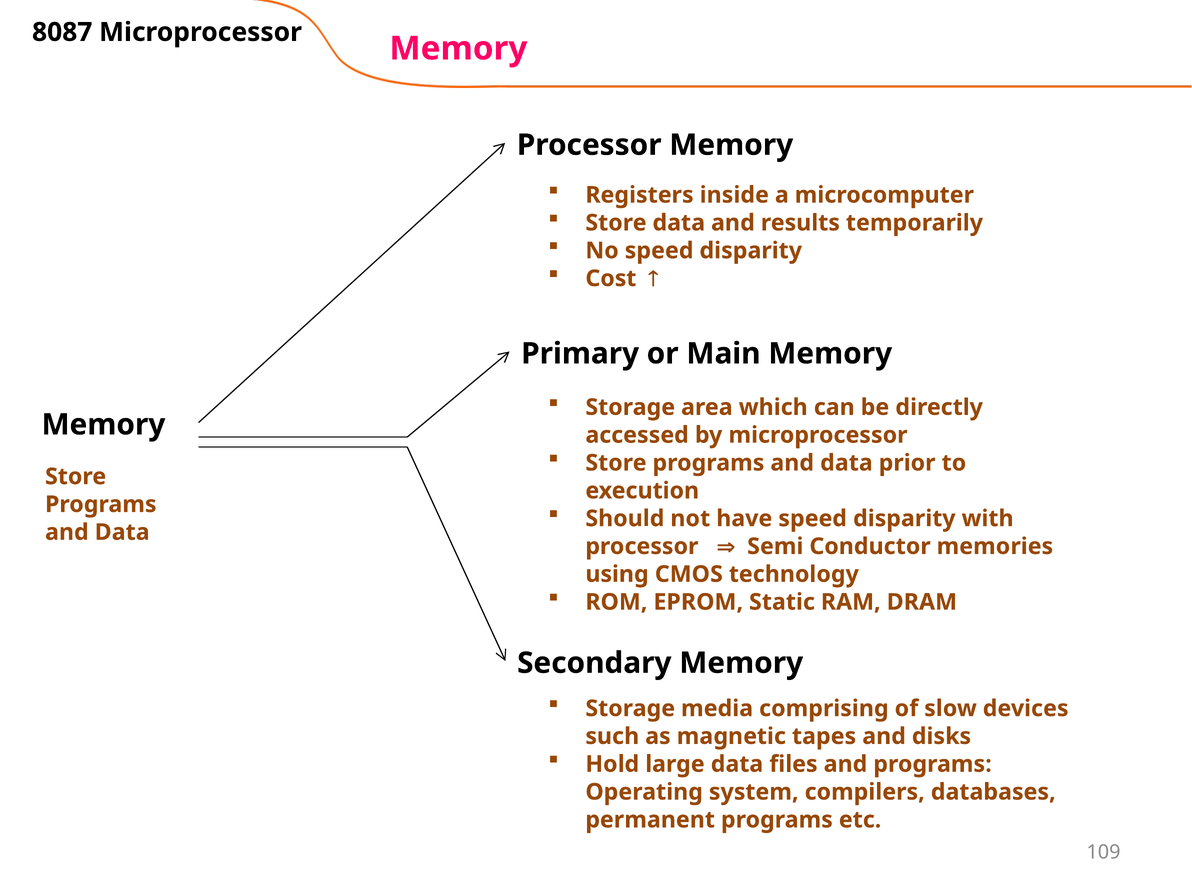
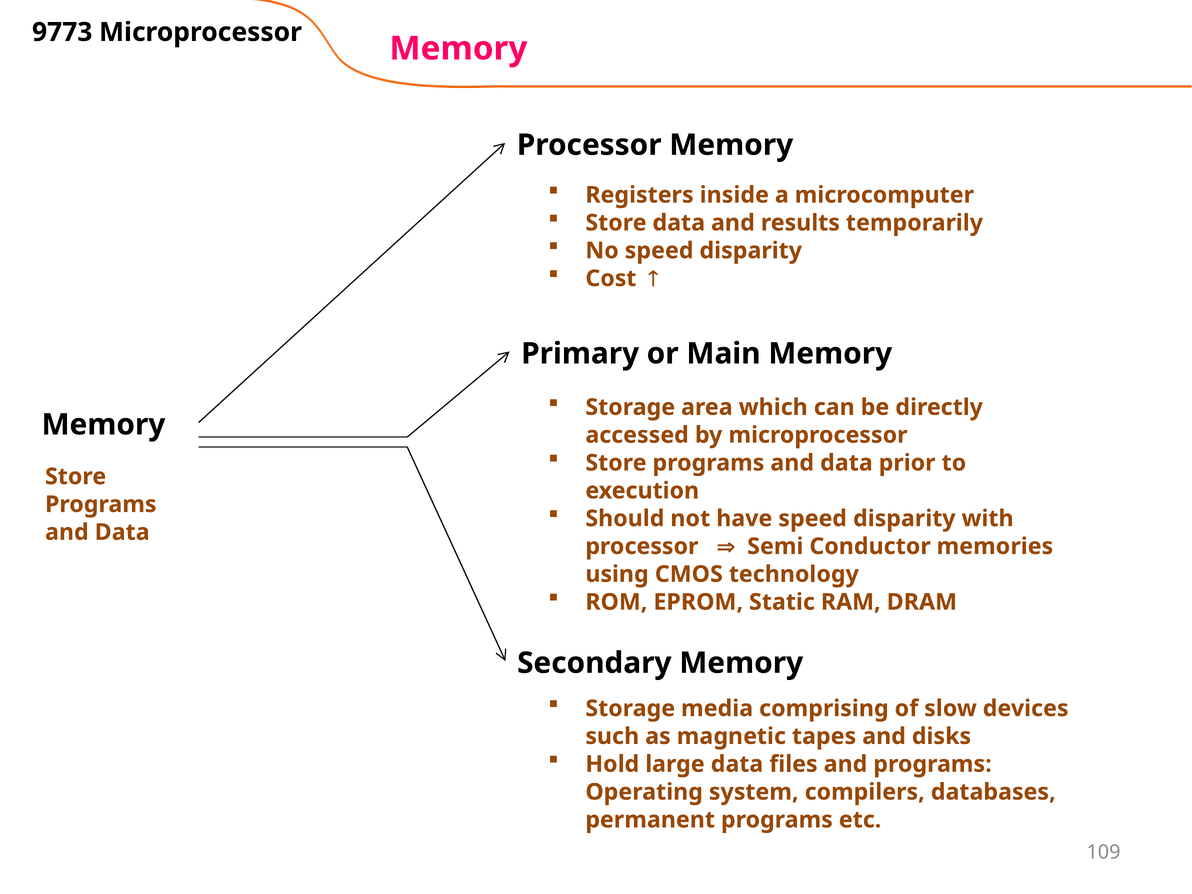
8087: 8087 -> 9773
